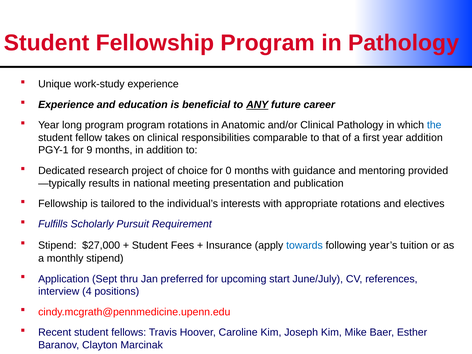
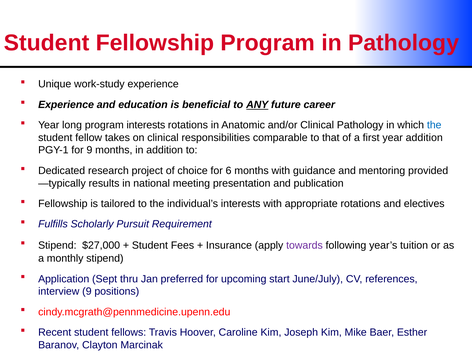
program program: program -> interests
0: 0 -> 6
towards colour: blue -> purple
interview 4: 4 -> 9
